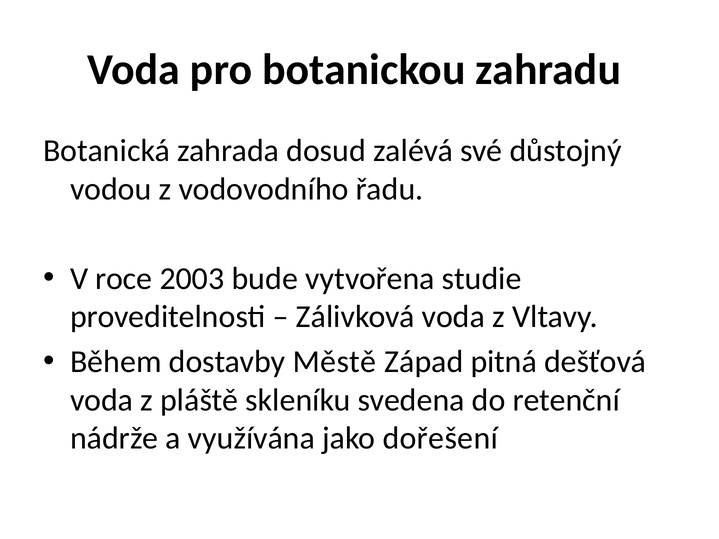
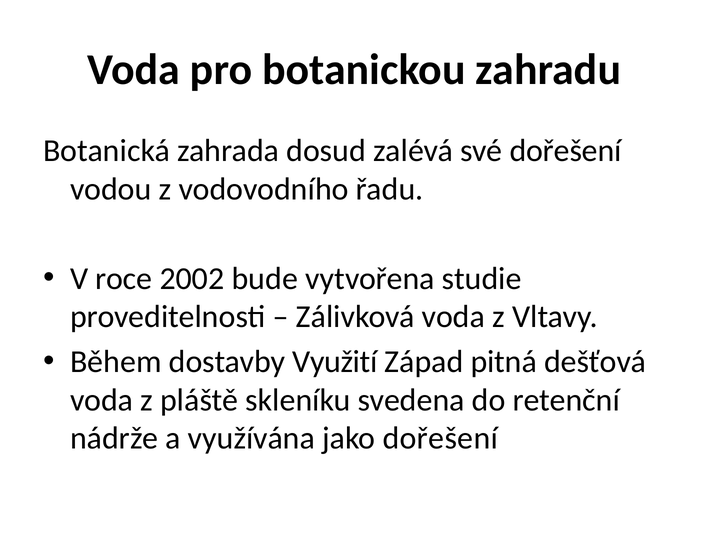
své důstojný: důstojný -> dořešení
2003: 2003 -> 2002
Městě: Městě -> Využití
